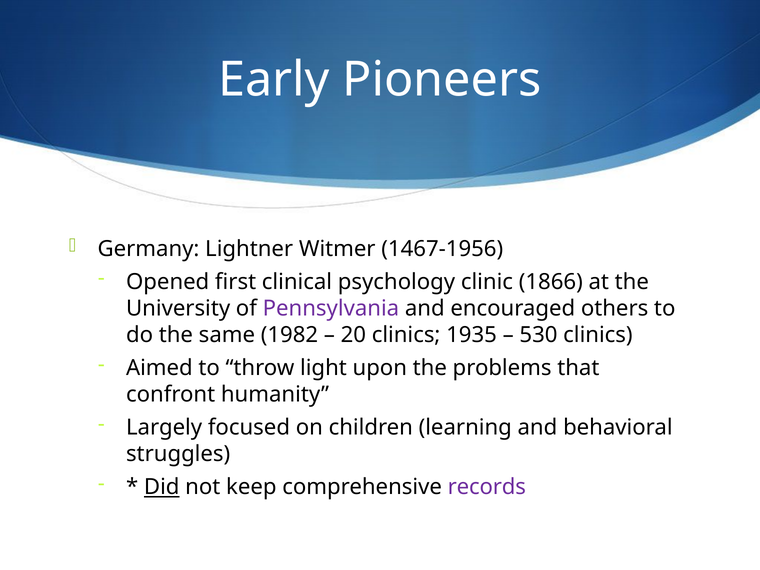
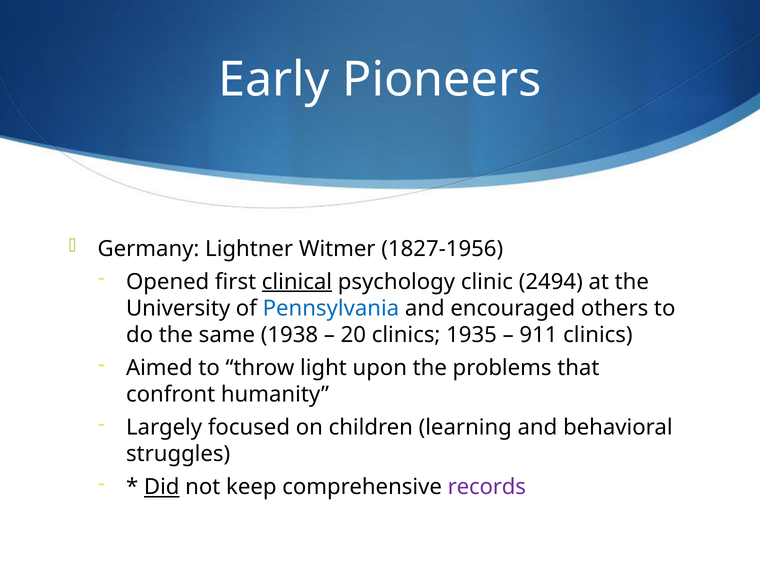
1467-1956: 1467-1956 -> 1827-1956
clinical underline: none -> present
1866: 1866 -> 2494
Pennsylvania colour: purple -> blue
1982: 1982 -> 1938
530: 530 -> 911
